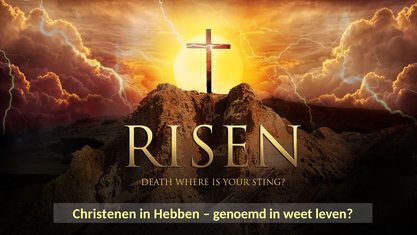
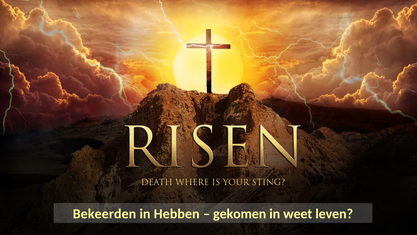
Christenen: Christenen -> Bekeerden
genoemd: genoemd -> gekomen
